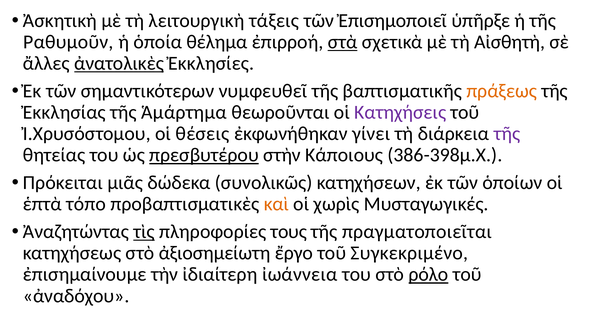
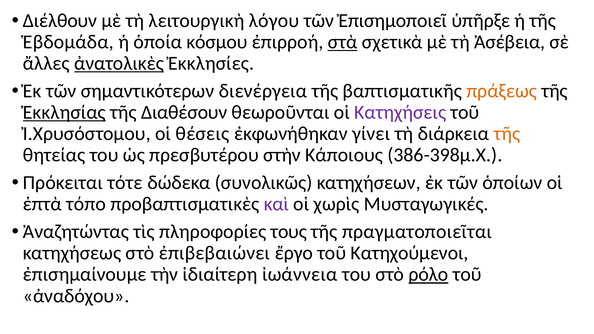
Ἀσκητικὴ: Ἀσκητικὴ -> Διέλθουν
τάξεις: τάξεις -> λόγου
Ραθυμοῦν: Ραθυμοῦν -> Ἑβδομάδα
θέλημα: θέλημα -> κόσμου
Αἰσθητὴ: Αἰσθητὴ -> Ἀσέβεια
νυμφευθεῖ: νυμφευθεῖ -> διενέργεια
Ἐκκλησίας underline: none -> present
Ἁμάρτημα: Ἁμάρτημα -> Διαθέσουν
τῆς at (507, 134) colour: purple -> orange
πρεσβυτέρου underline: present -> none
μιᾶς: μιᾶς -> τότε
καὶ colour: orange -> purple
τὶς underline: present -> none
ἀξιοσημείωτη: ἀξιοσημείωτη -> ἐπιβεβαιώνει
Συγκεκριμένο: Συγκεκριμένο -> Κατηχούμενοι
